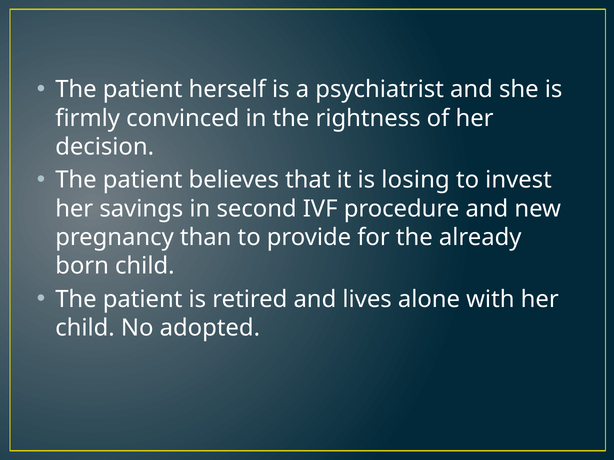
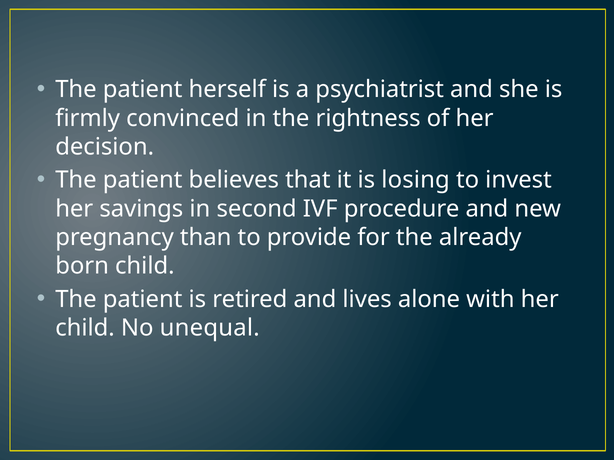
adopted: adopted -> unequal
